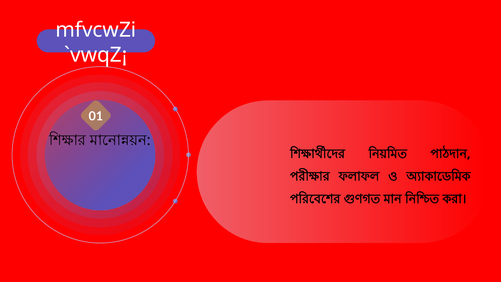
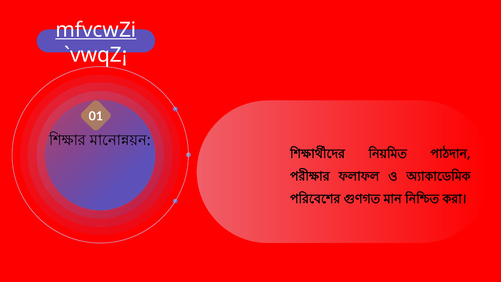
mfvcwZi underline: none -> present
